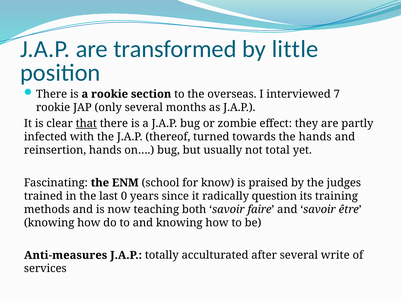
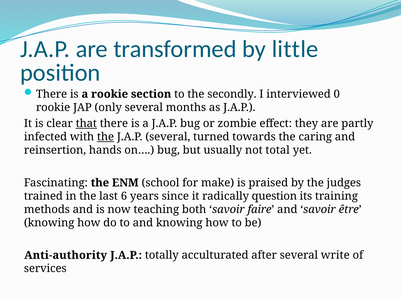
overseas: overseas -> secondly
7: 7 -> 0
the at (106, 137) underline: none -> present
J.A.P thereof: thereof -> several
the hands: hands -> caring
know: know -> make
0: 0 -> 6
Anti-measures: Anti-measures -> Anti-authority
